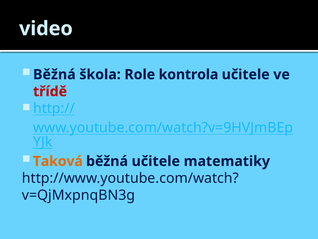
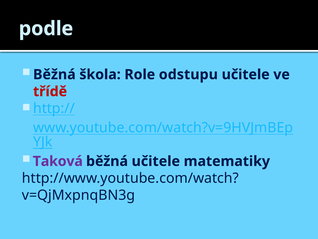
video: video -> podle
kontrola: kontrola -> odstupu
Taková colour: orange -> purple
